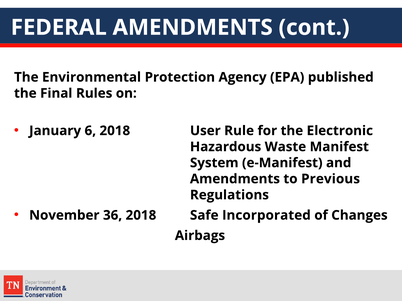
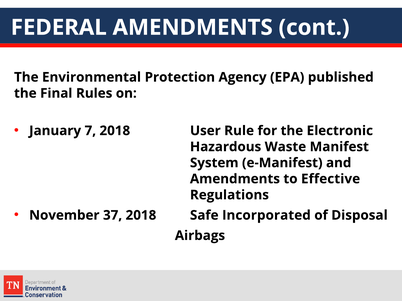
6: 6 -> 7
Previous: Previous -> Effective
36: 36 -> 37
Changes: Changes -> Disposal
